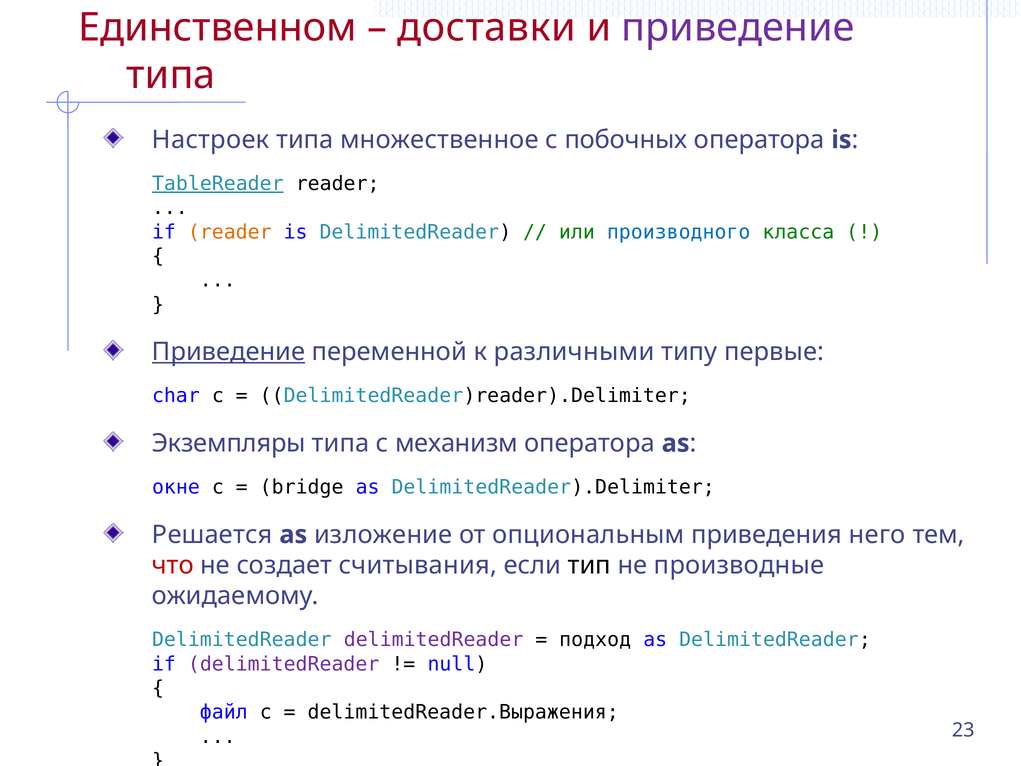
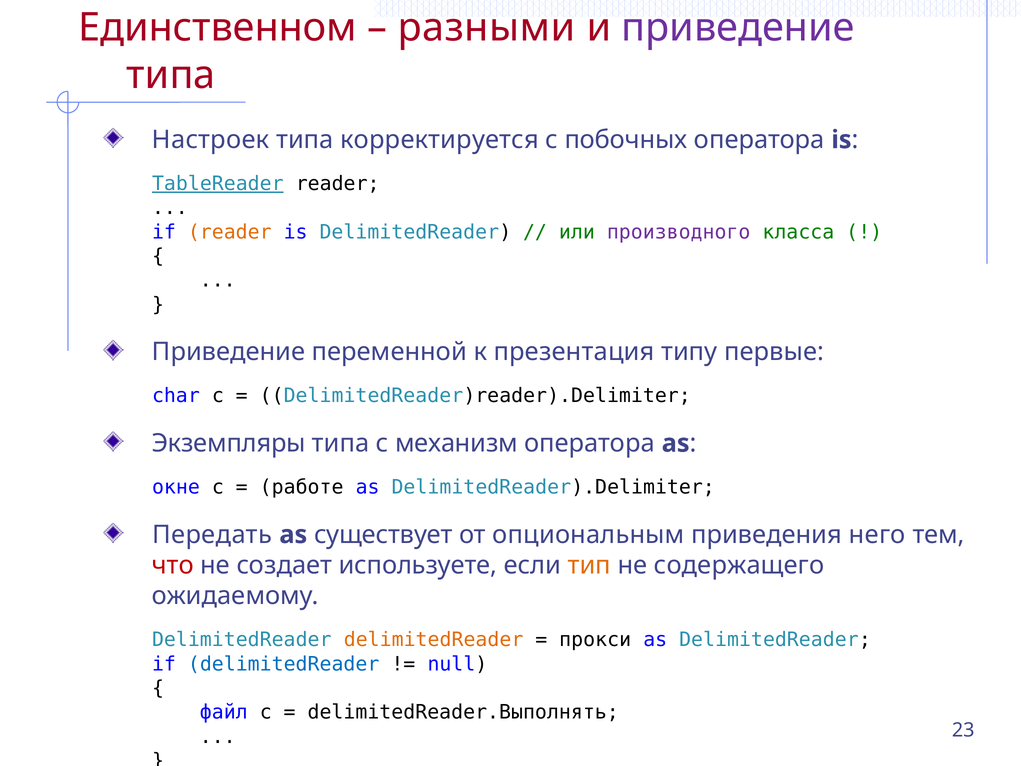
доставки: доставки -> разными
множественное: множественное -> корректируется
производного colour: blue -> purple
Приведение at (229, 352) underline: present -> none
различными: различными -> презентация
bridge: bridge -> работе
Решается: Решается -> Передать
изложение: изложение -> существует
считывания: считывания -> используете
тип colour: black -> orange
производные: производные -> содержащего
delimitedReader at (434, 640) colour: purple -> orange
подход: подход -> прокси
delimitedReader at (284, 664) colour: purple -> blue
delimitedReader.Выражения: delimitedReader.Выражения -> delimitedReader.Выполнять
